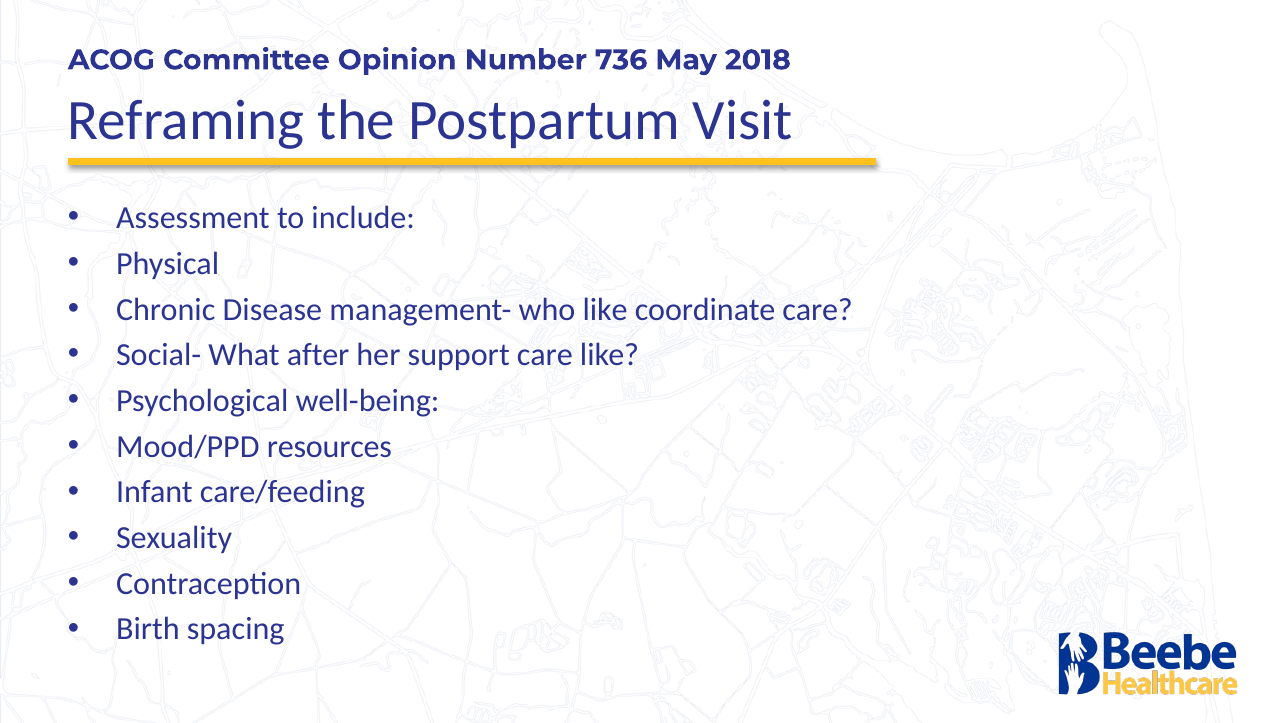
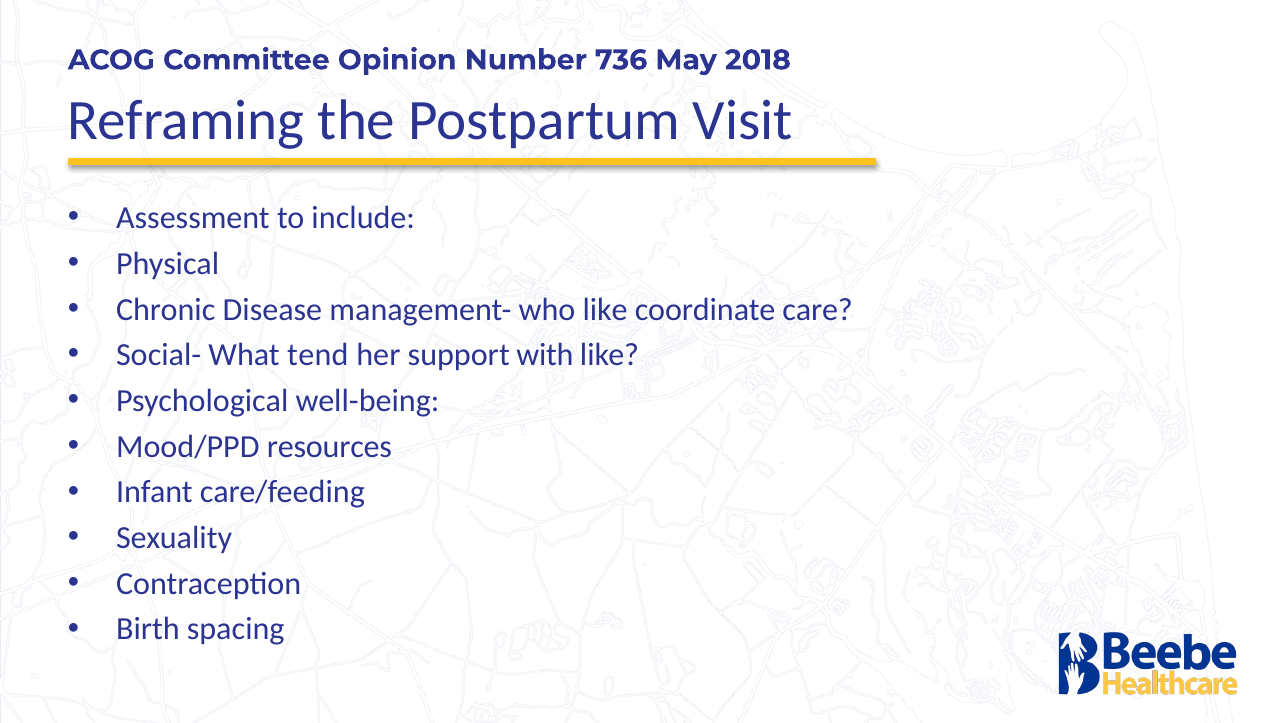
after: after -> tend
support care: care -> with
